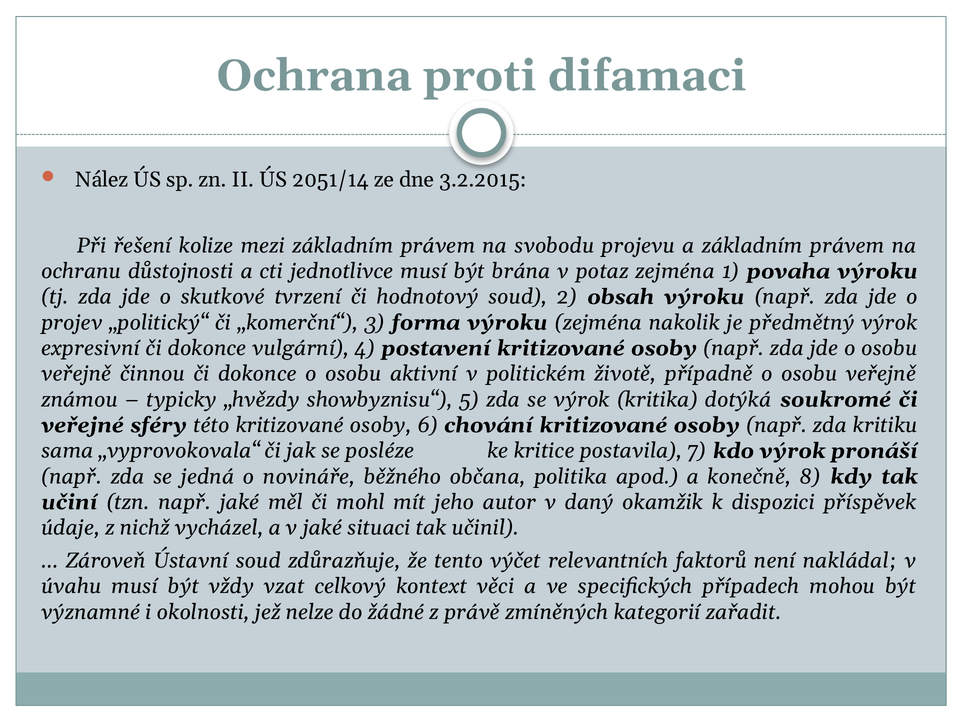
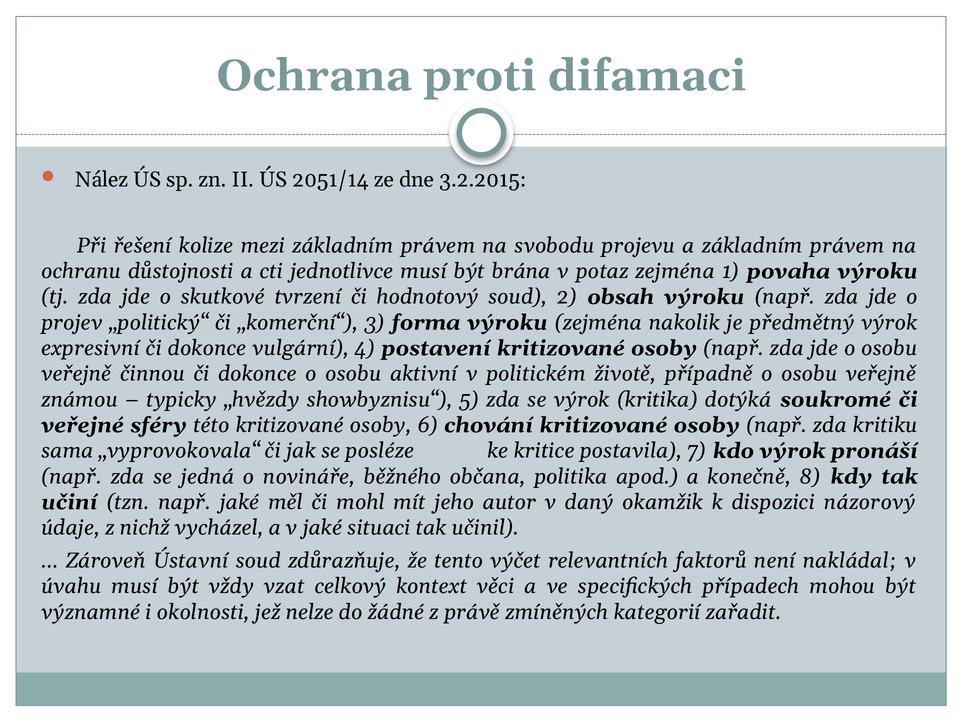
příspěvek: příspěvek -> názorový
